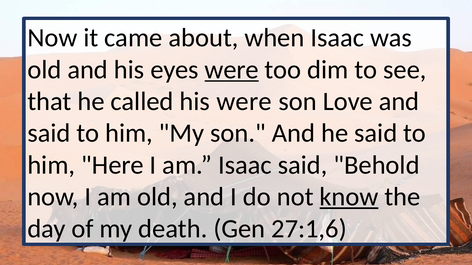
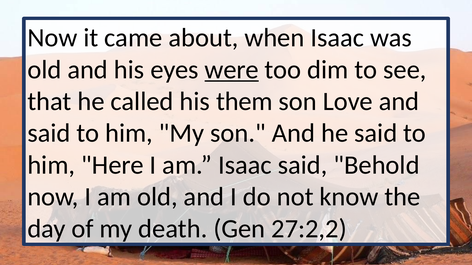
his were: were -> them
know underline: present -> none
27:1,6: 27:1,6 -> 27:2,2
